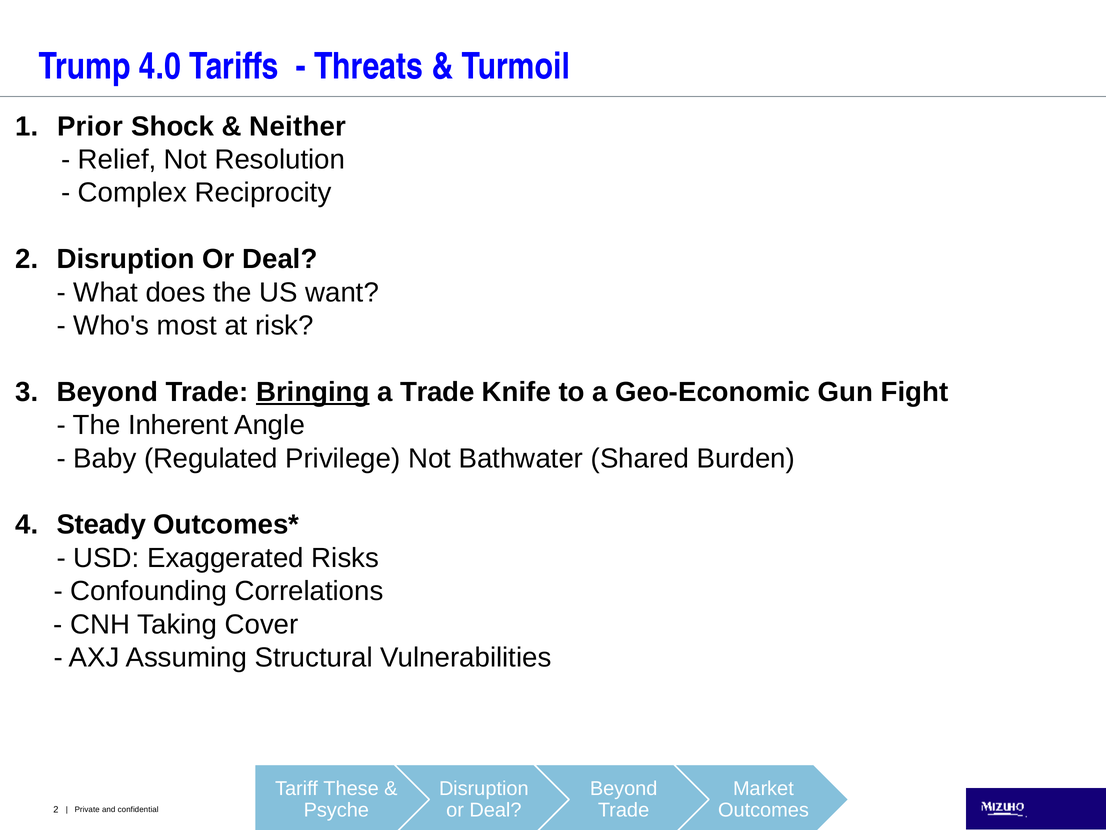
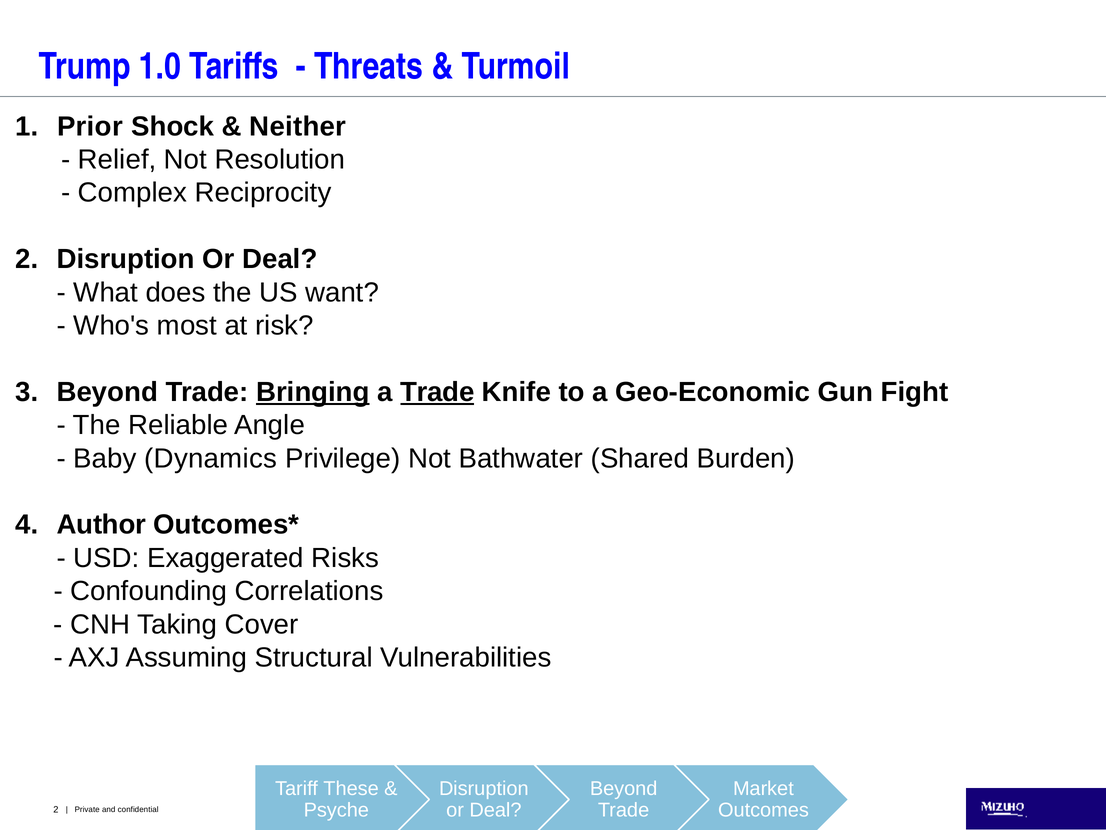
4.0: 4.0 -> 1.0
Trade at (437, 392) underline: none -> present
Inherent: Inherent -> Reliable
Regulated: Regulated -> Dynamics
Steady: Steady -> Author
